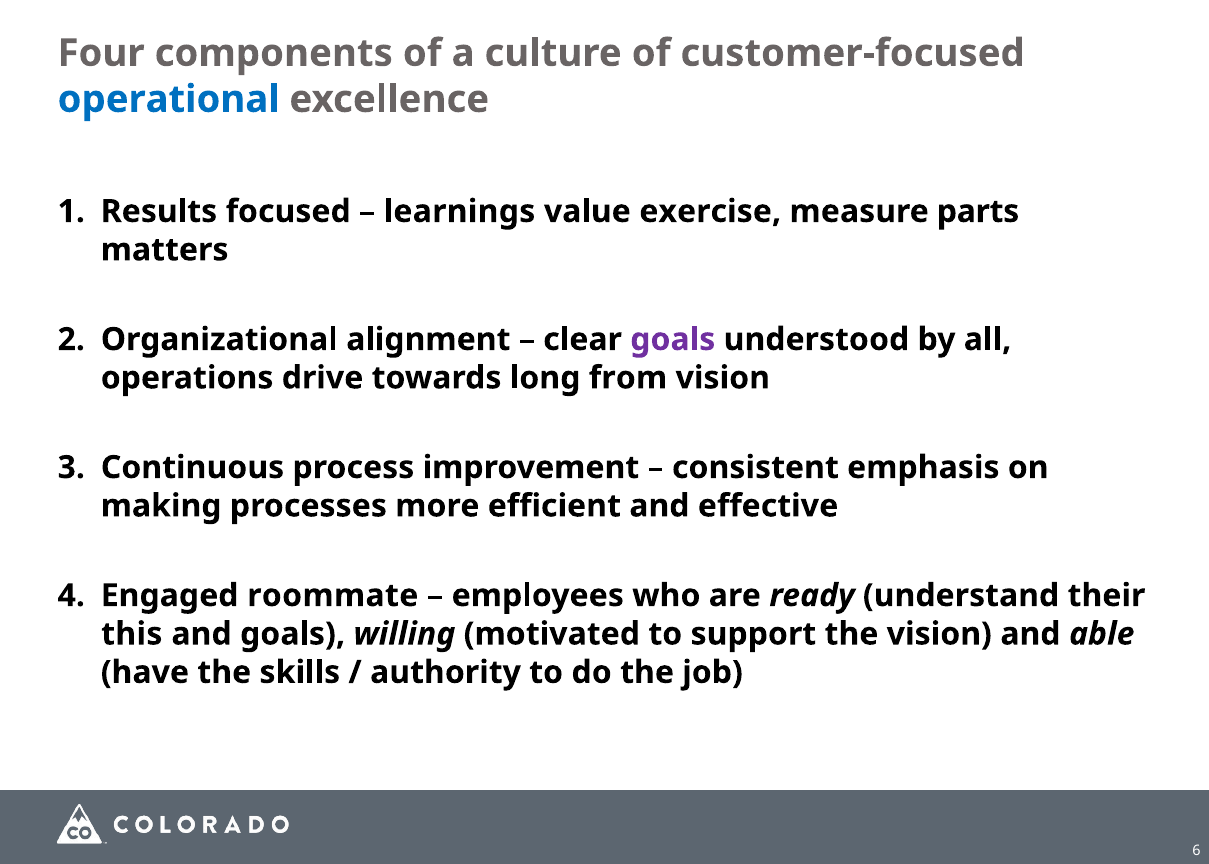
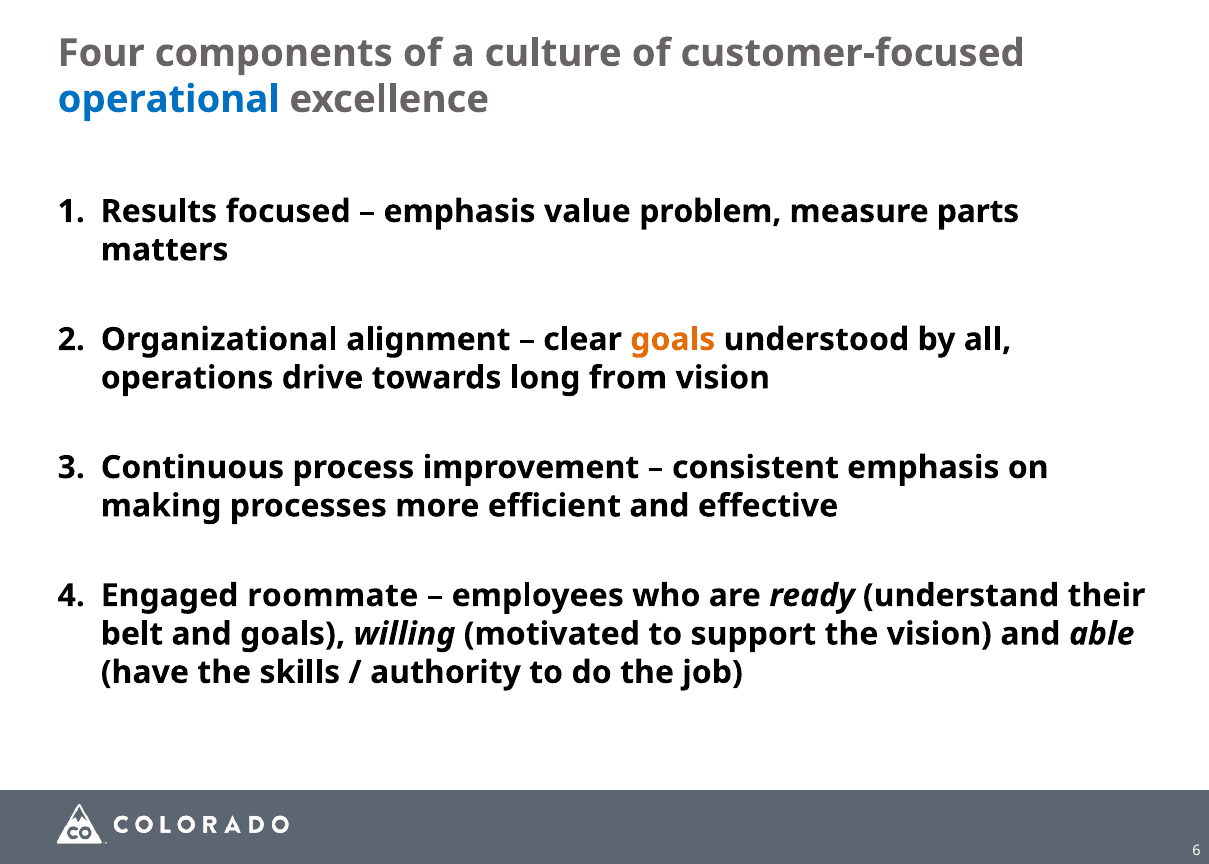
learnings at (459, 211): learnings -> emphasis
exercise: exercise -> problem
goals at (673, 339) colour: purple -> orange
this: this -> belt
